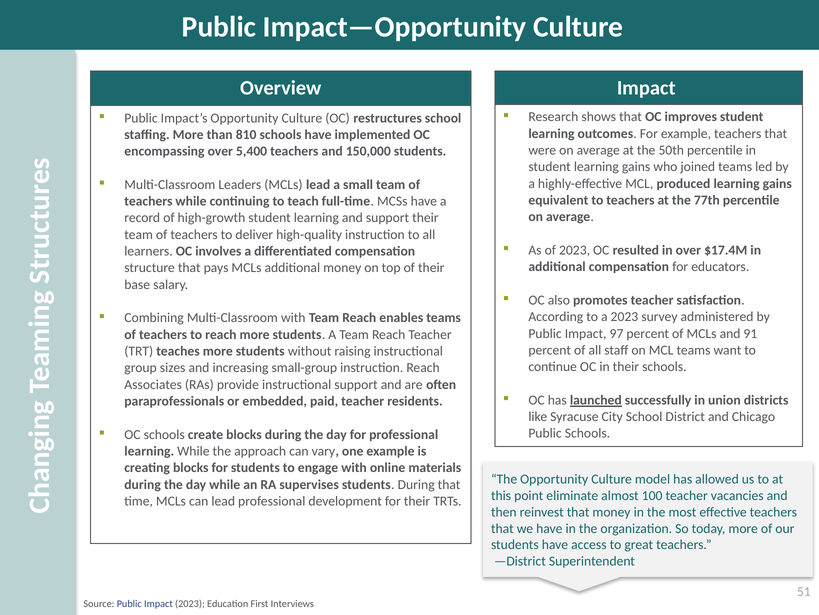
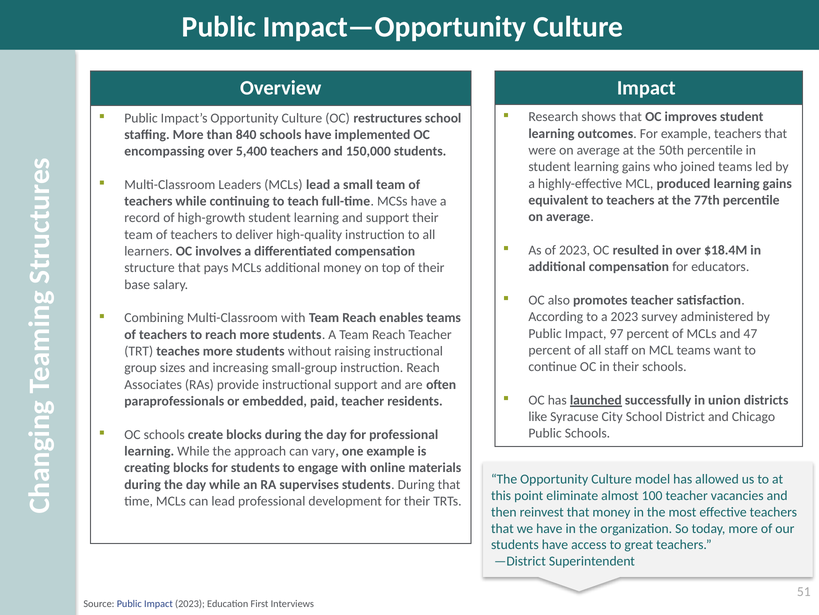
810: 810 -> 840
$17.4M: $17.4M -> $18.4M
91: 91 -> 47
